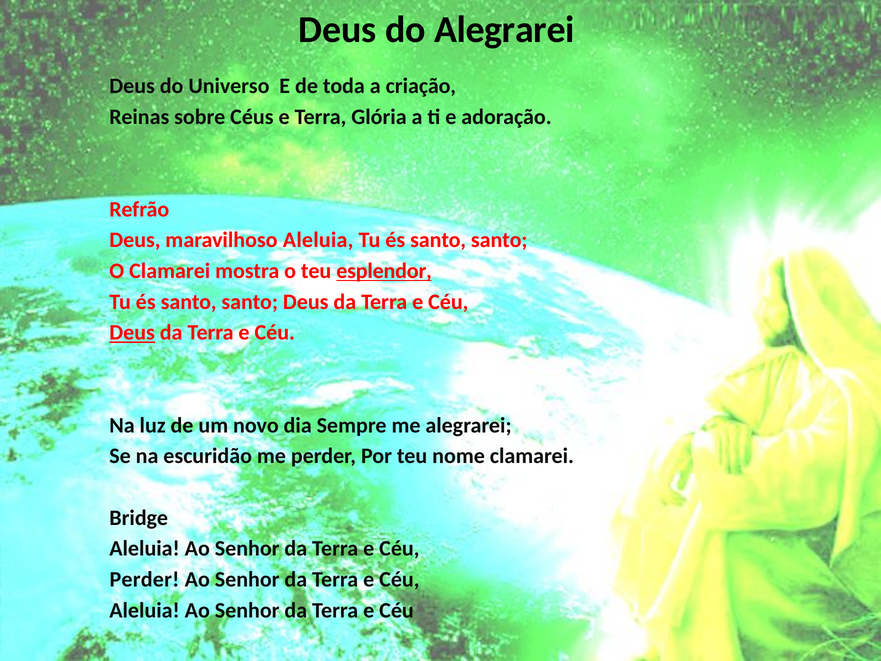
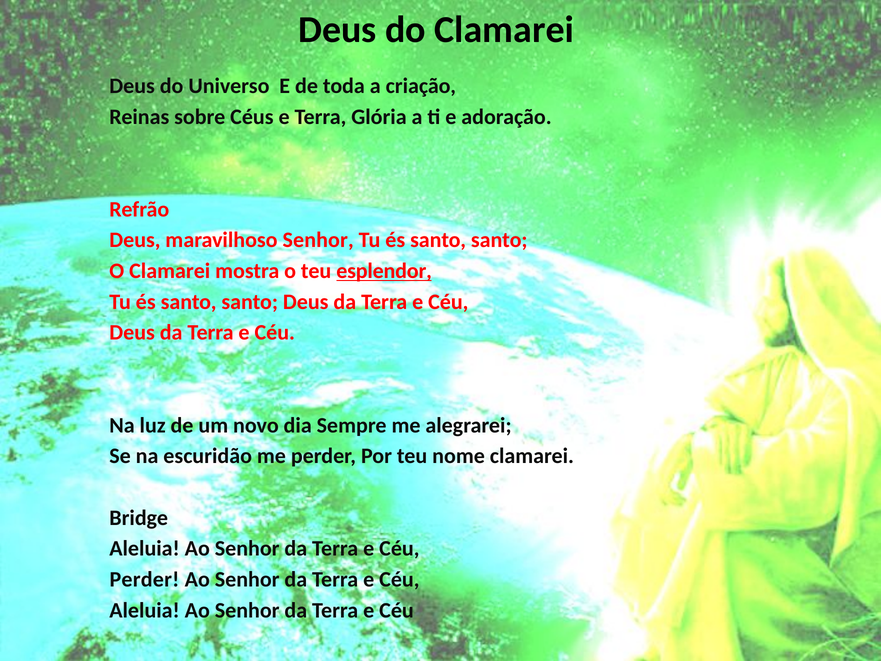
do Alegrarei: Alegrarei -> Clamarei
maravilhoso Aleluia: Aleluia -> Senhor
Deus at (132, 333) underline: present -> none
